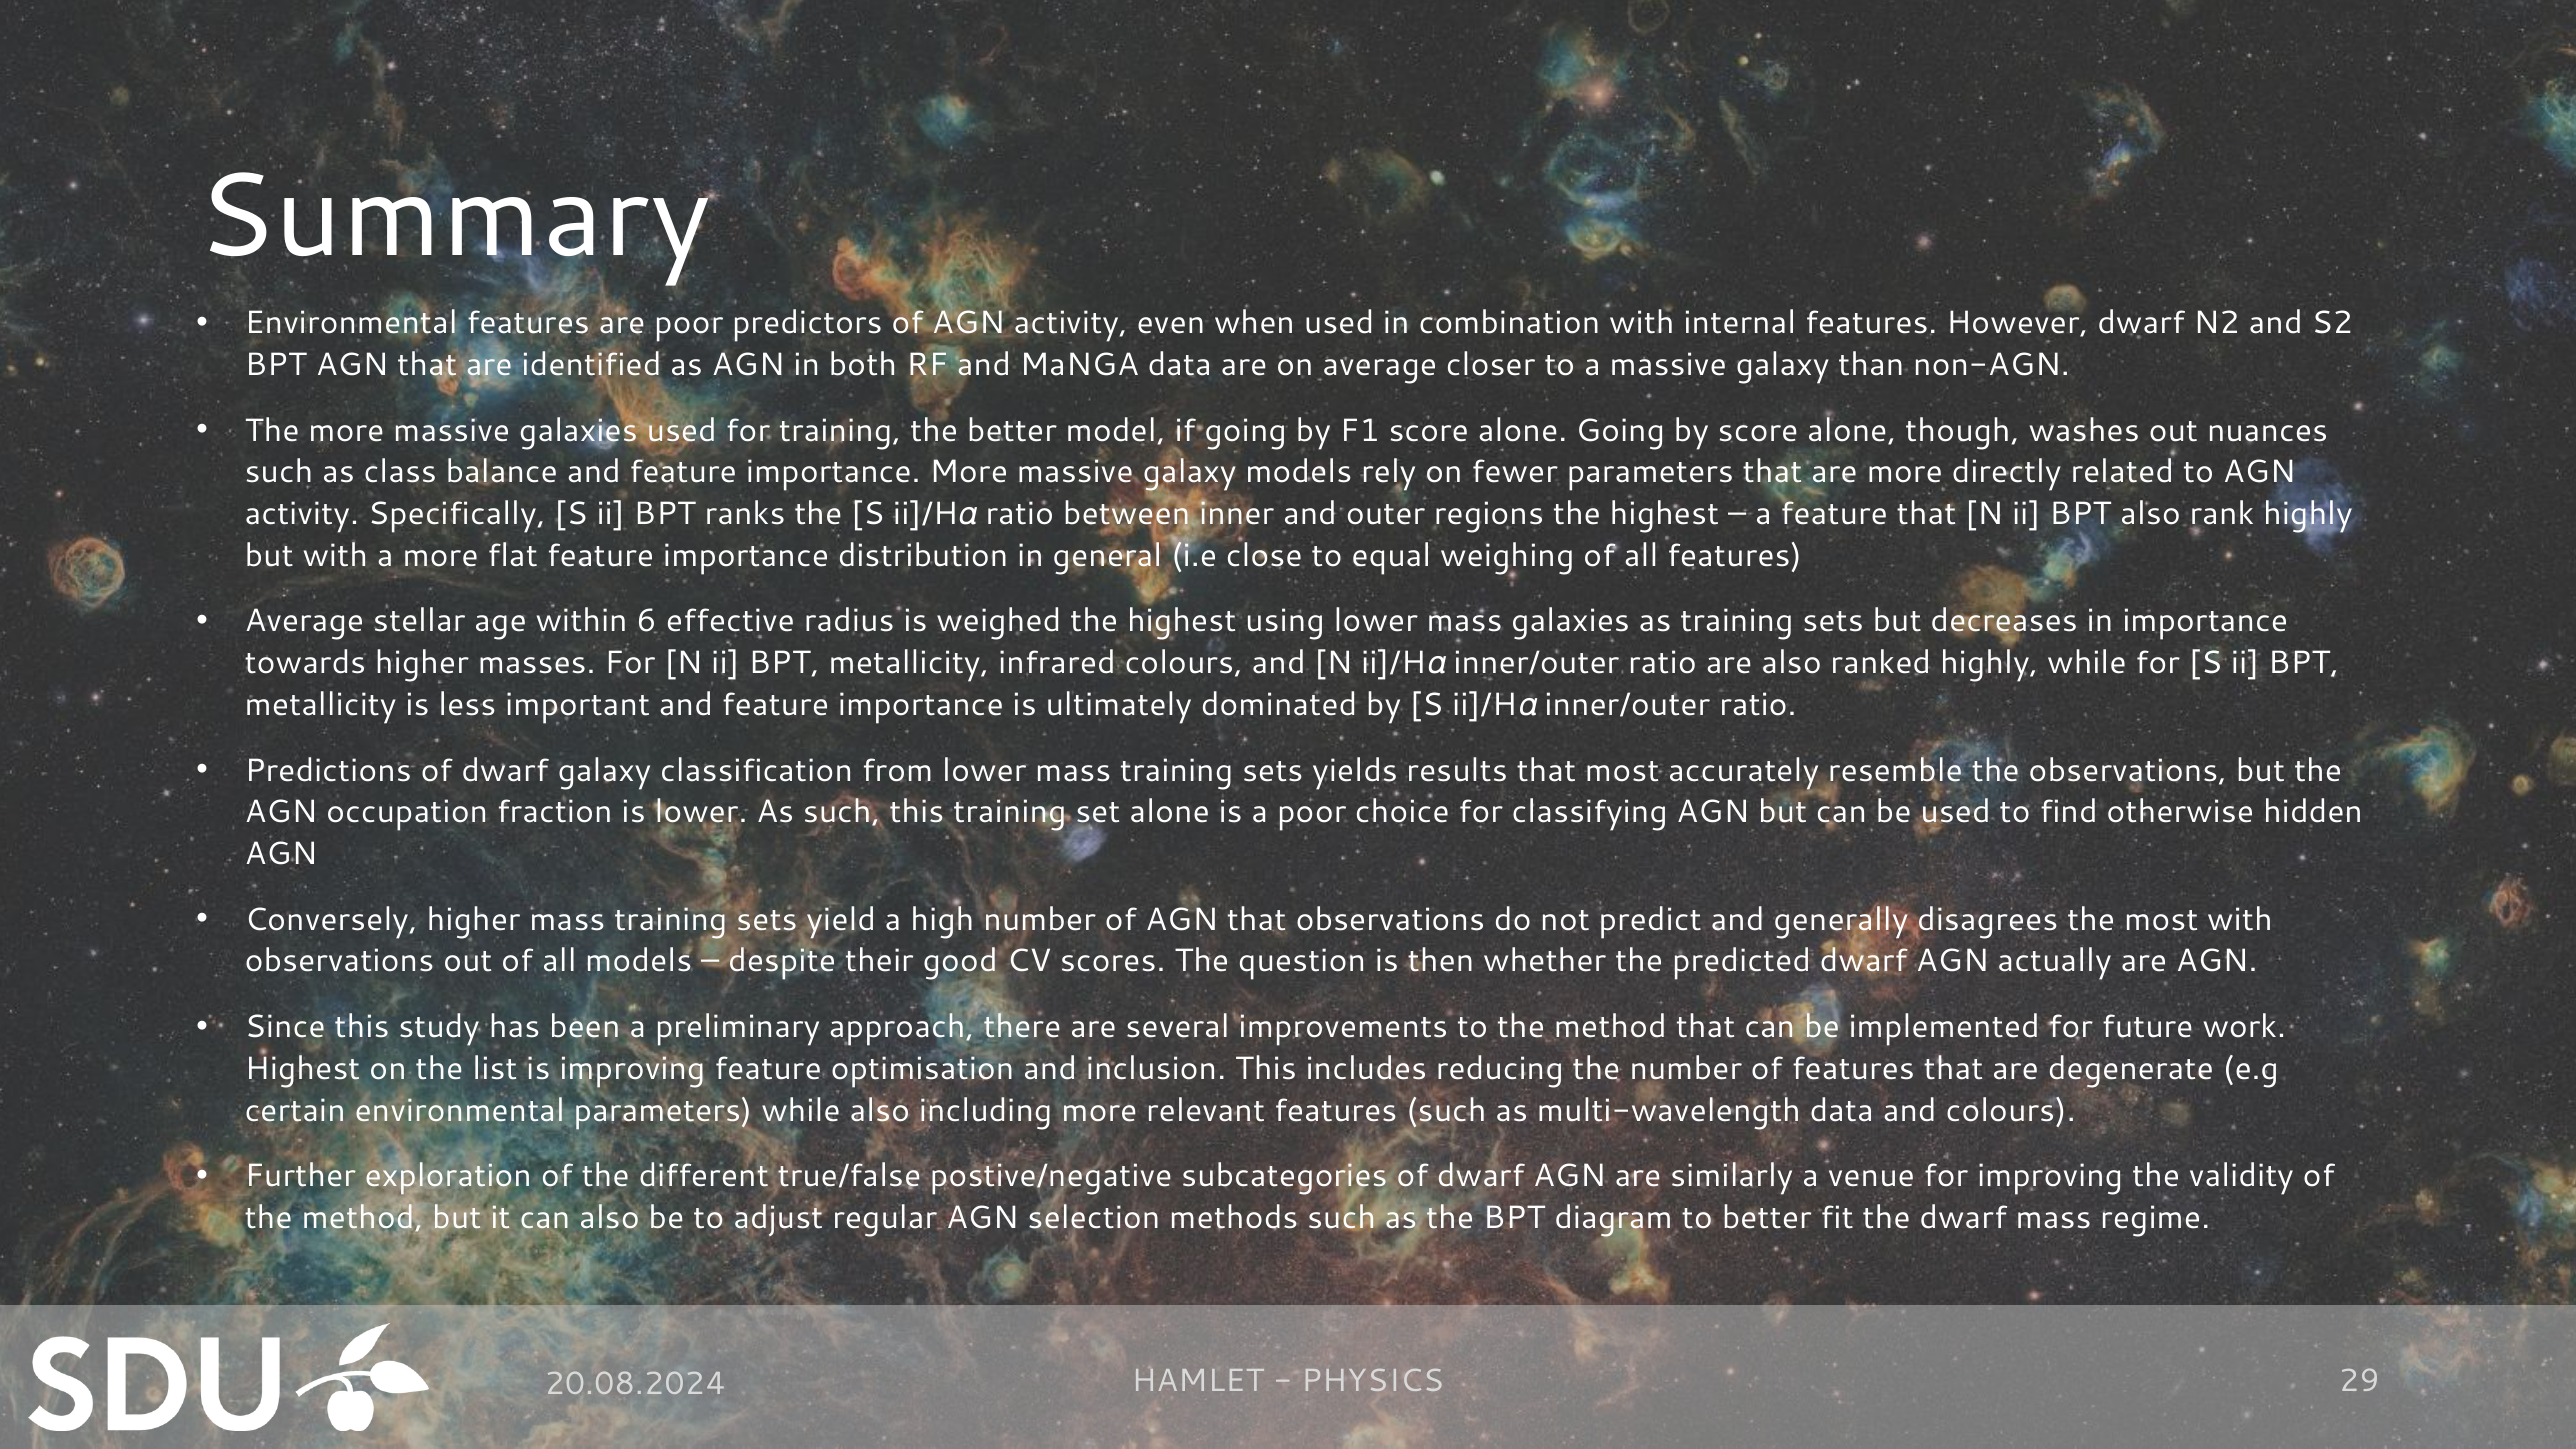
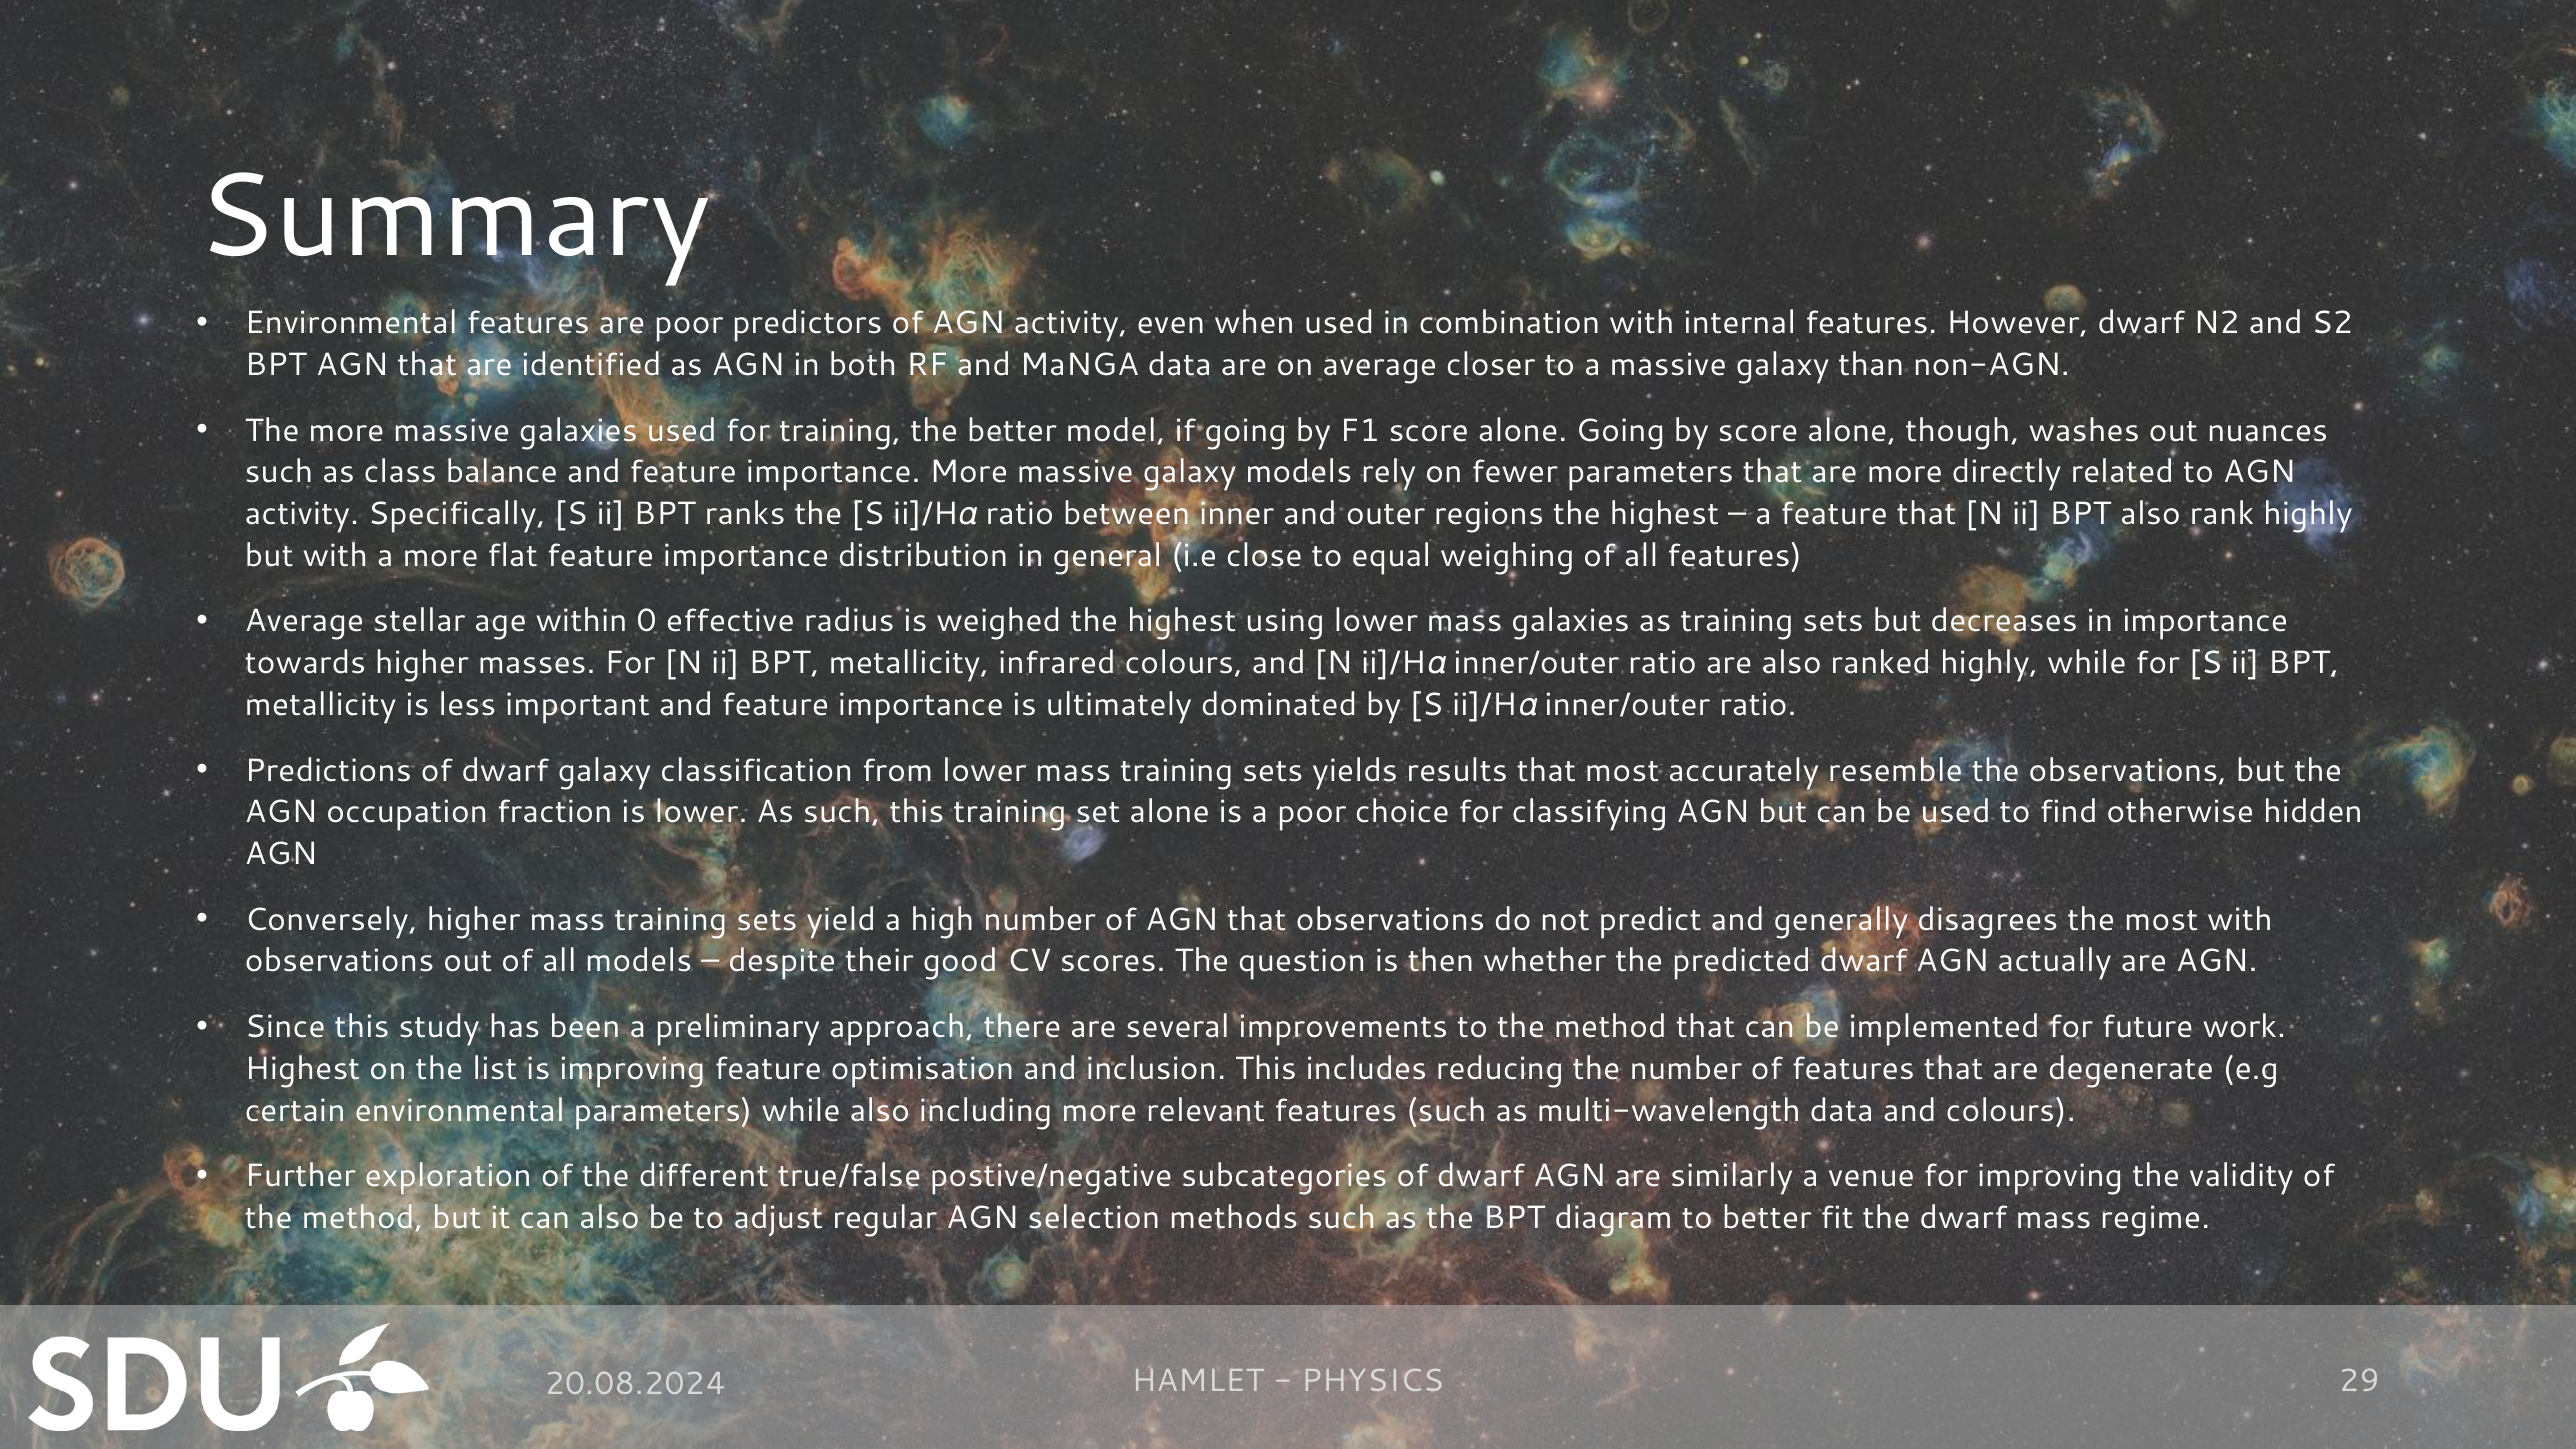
6: 6 -> 0
